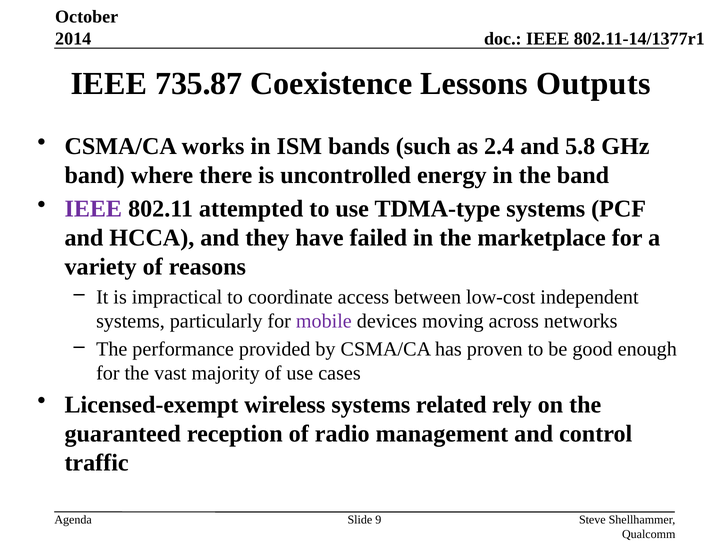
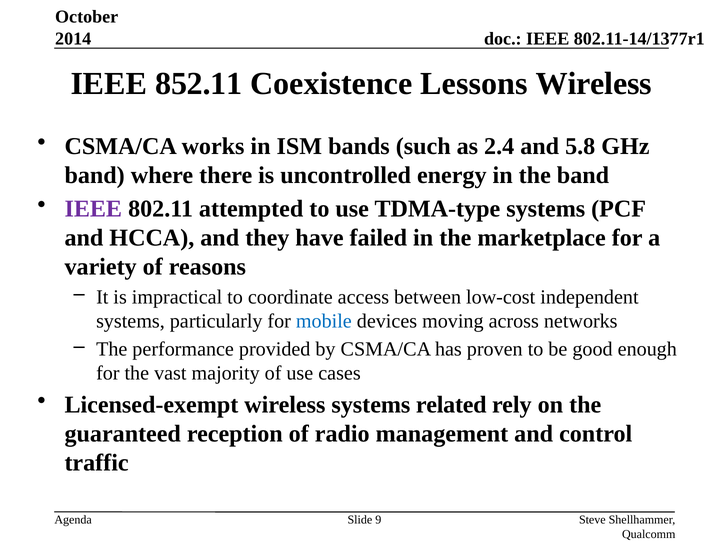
735.87: 735.87 -> 852.11
Lessons Outputs: Outputs -> Wireless
mobile colour: purple -> blue
